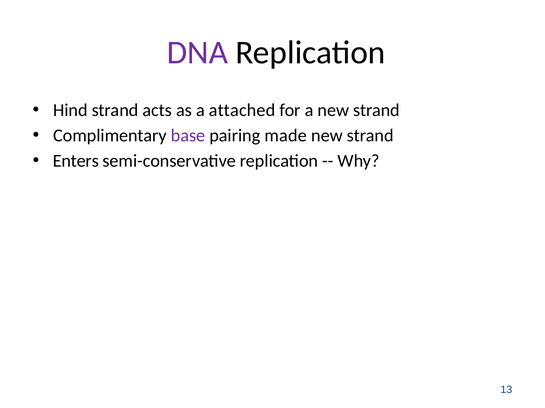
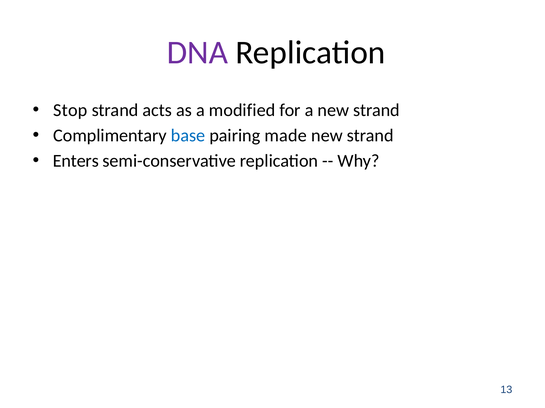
Hind: Hind -> Stop
attached: attached -> modified
base colour: purple -> blue
